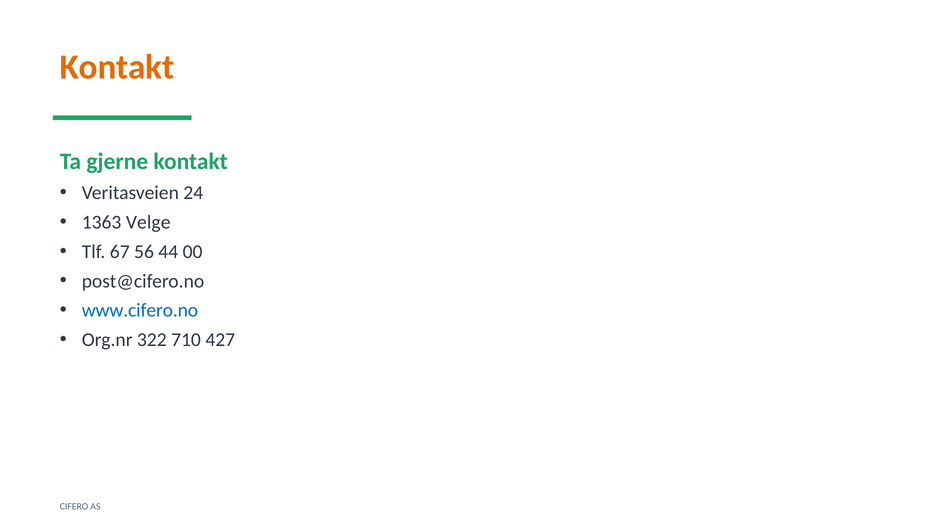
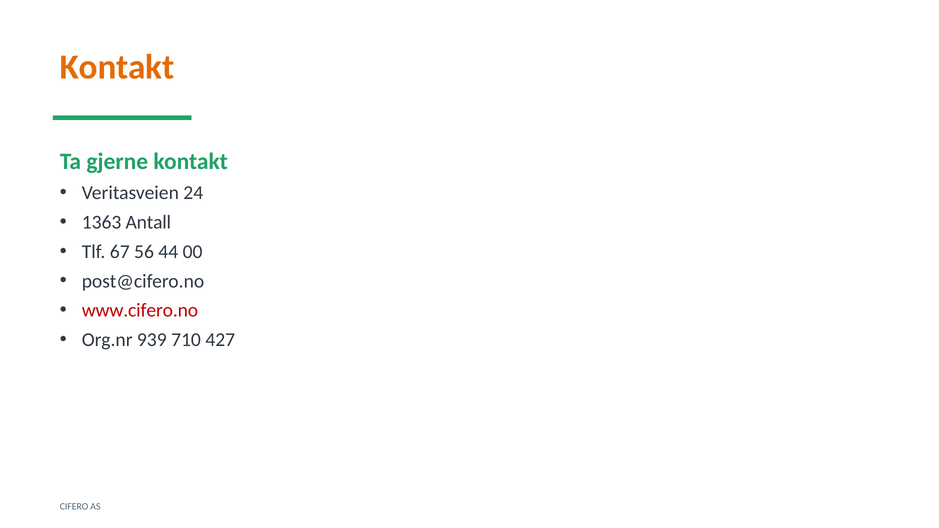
Velge: Velge -> Antall
www.cifero.no colour: blue -> red
322: 322 -> 939
